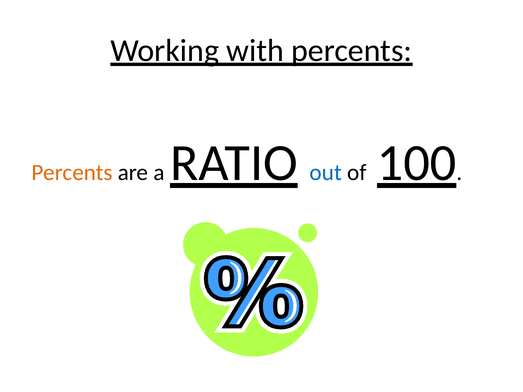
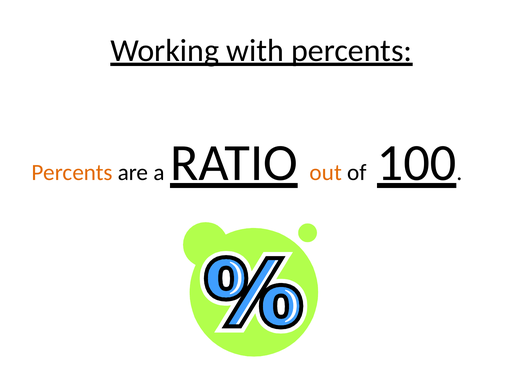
out colour: blue -> orange
